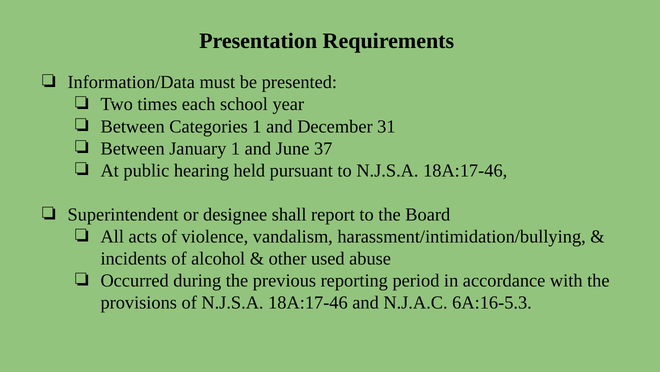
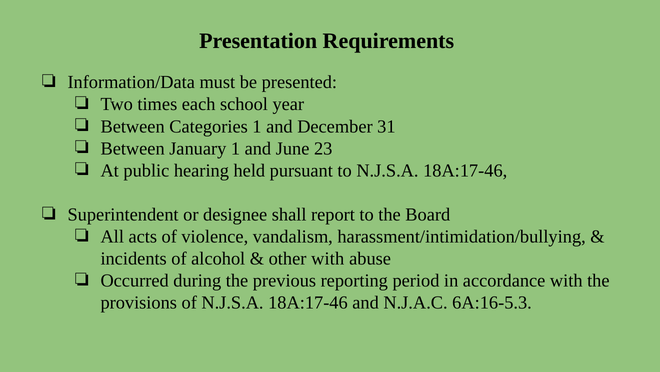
37: 37 -> 23
other used: used -> with
